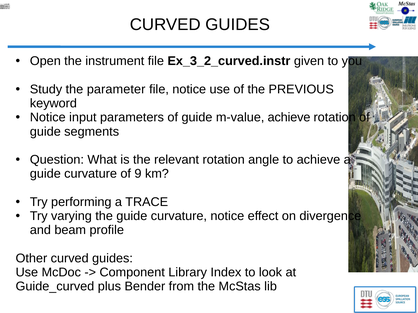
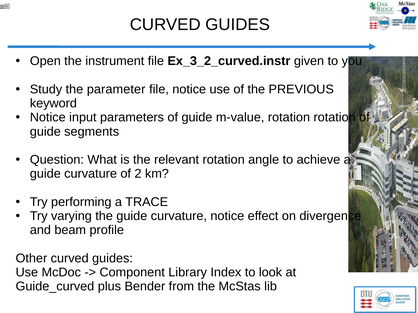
m-value achieve: achieve -> rotation
9: 9 -> 2
